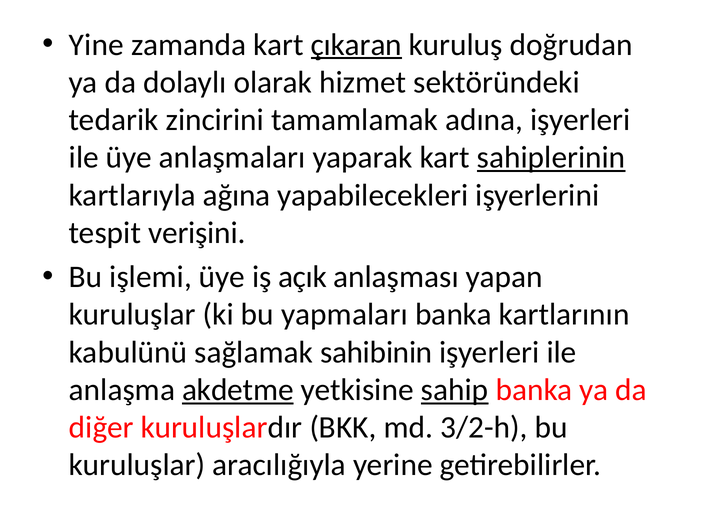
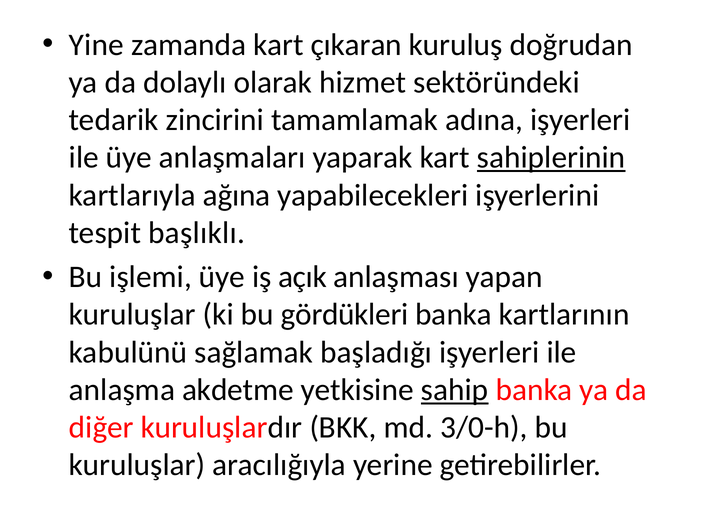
çıkaran underline: present -> none
verişini: verişini -> başlıklı
yapmaları: yapmaları -> gördükleri
sahibinin: sahibinin -> başladığı
akdetme underline: present -> none
3/2-h: 3/2-h -> 3/0-h
